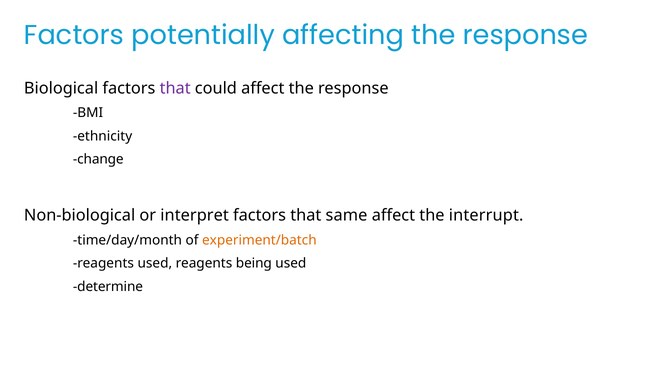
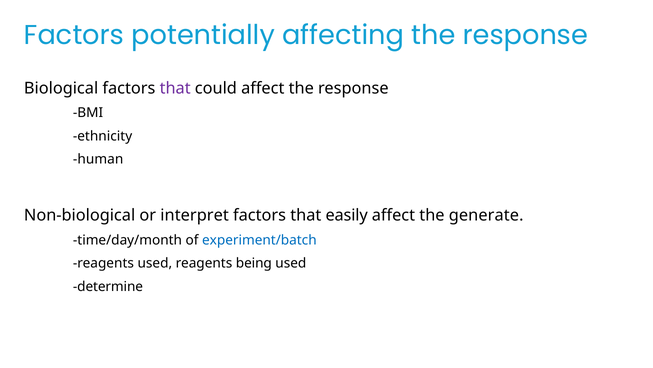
change: change -> human
same: same -> easily
interrupt: interrupt -> generate
experiment/batch colour: orange -> blue
